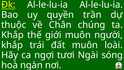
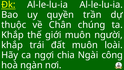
tươi: tươi -> chia
sóng: sóng -> công
